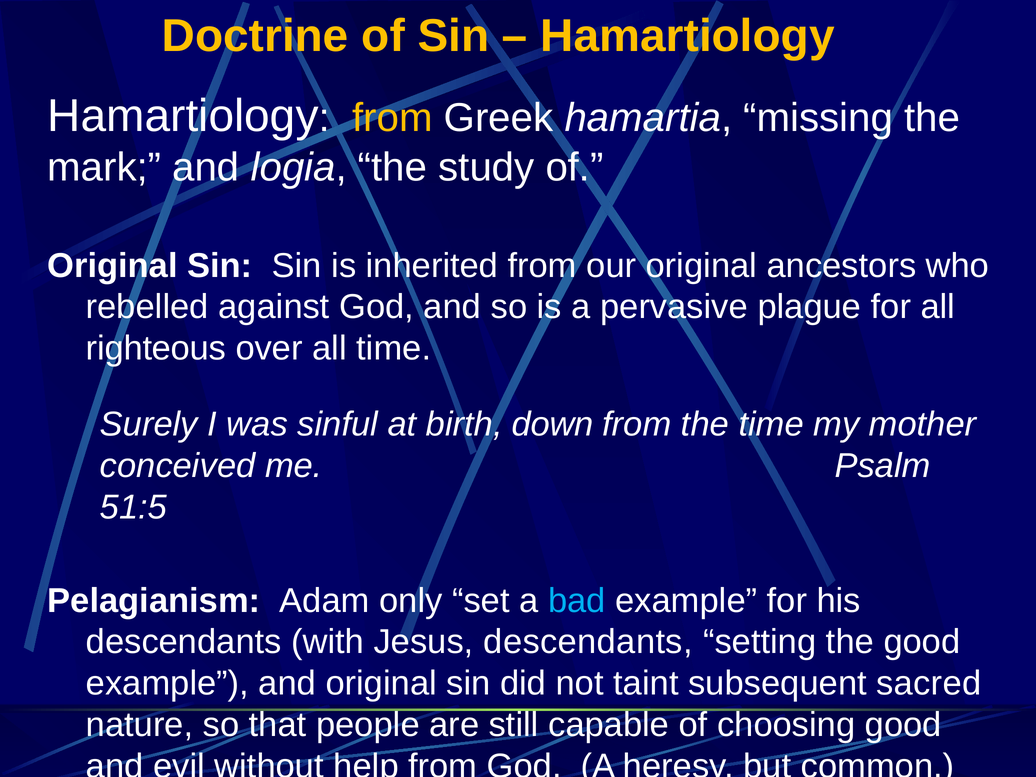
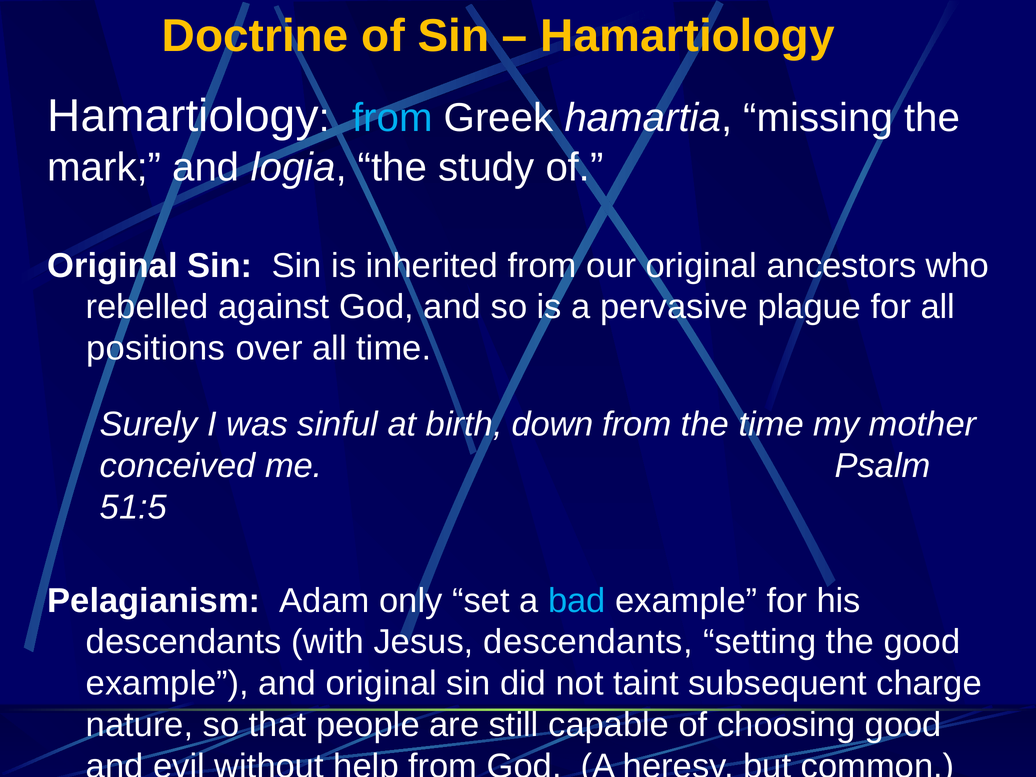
from at (392, 118) colour: yellow -> light blue
righteous: righteous -> positions
sacred: sacred -> charge
